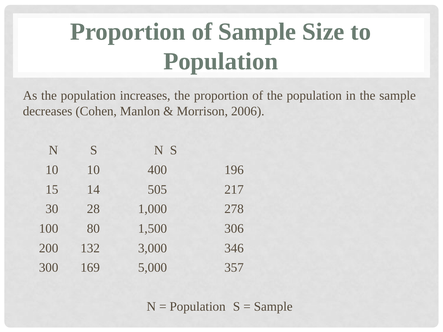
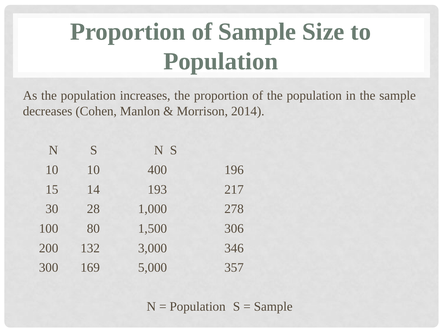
2006: 2006 -> 2014
505: 505 -> 193
